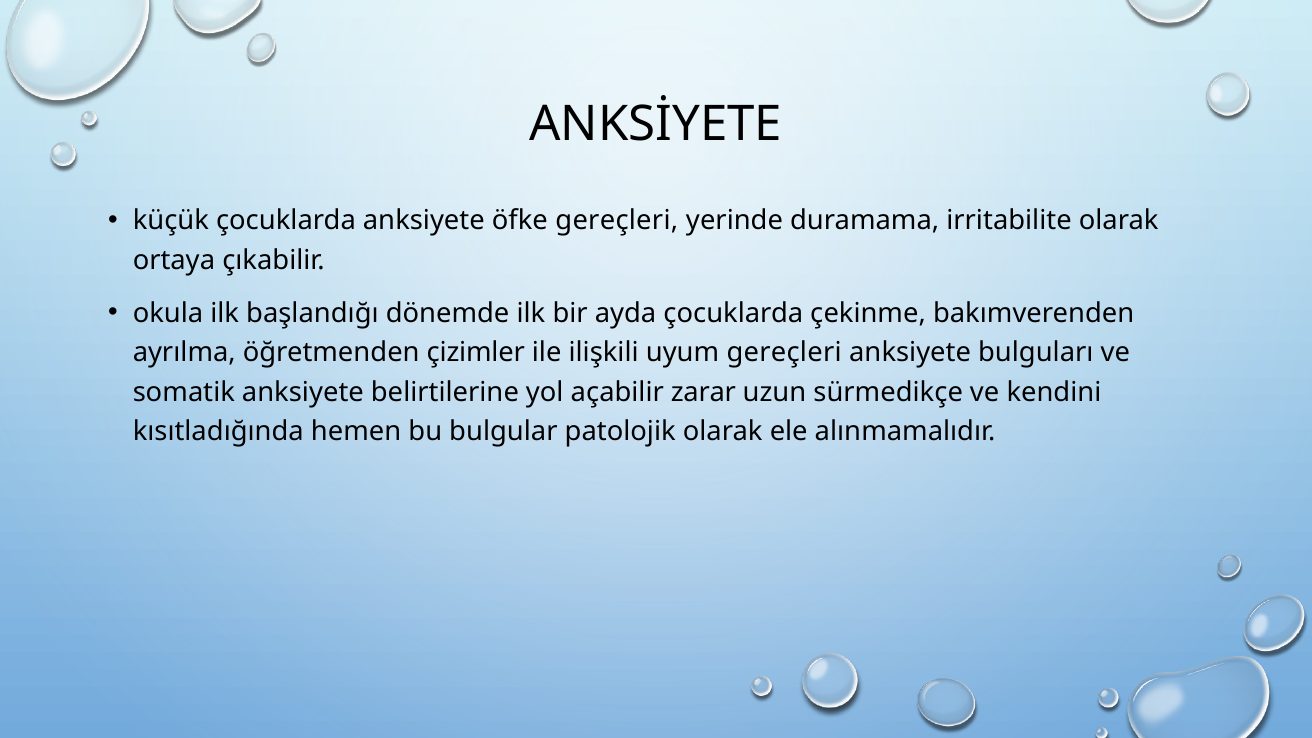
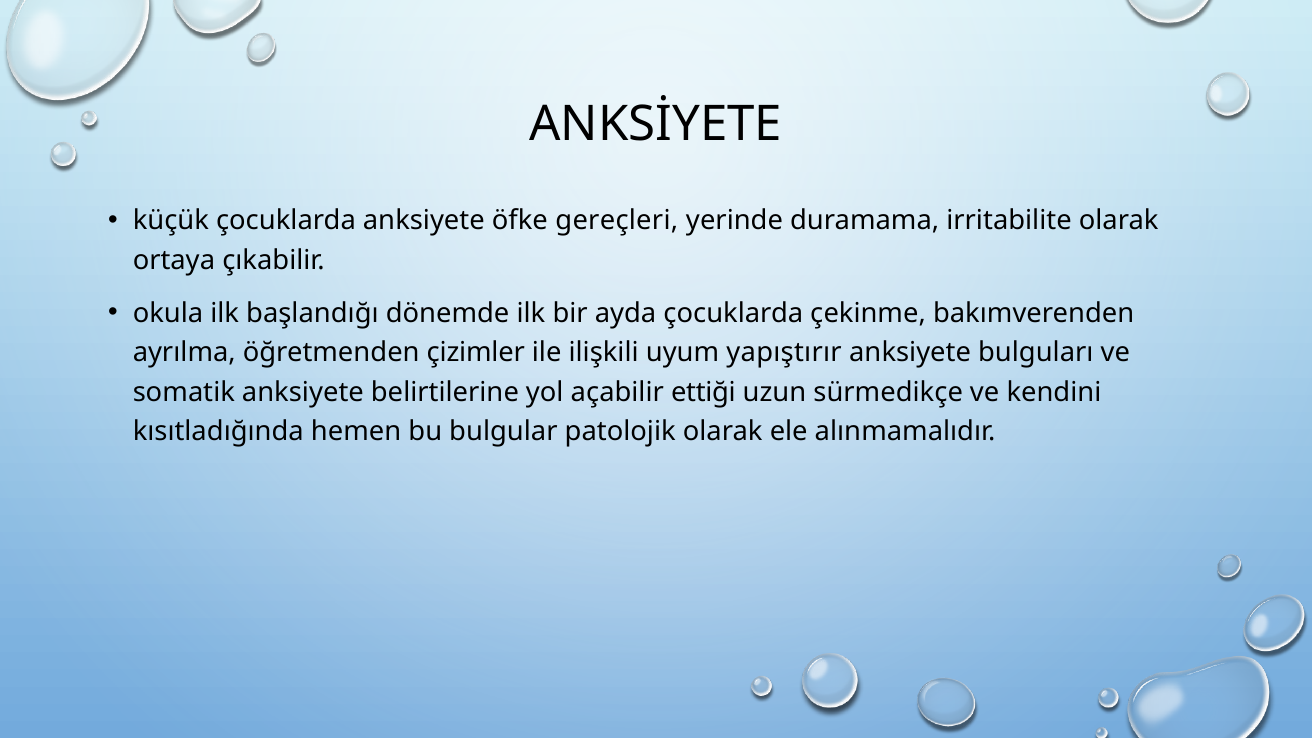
uyum gereçleri: gereçleri -> yapıştırır
zarar: zarar -> ettiği
